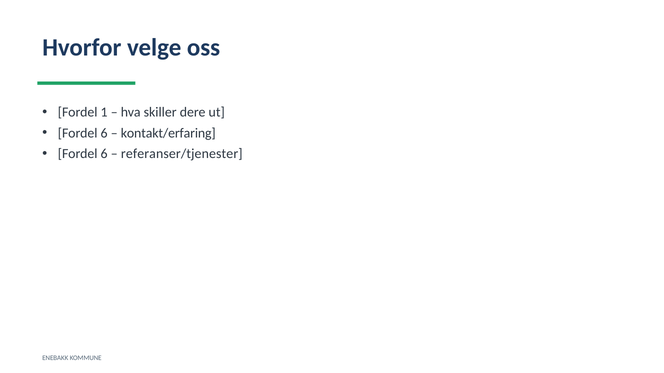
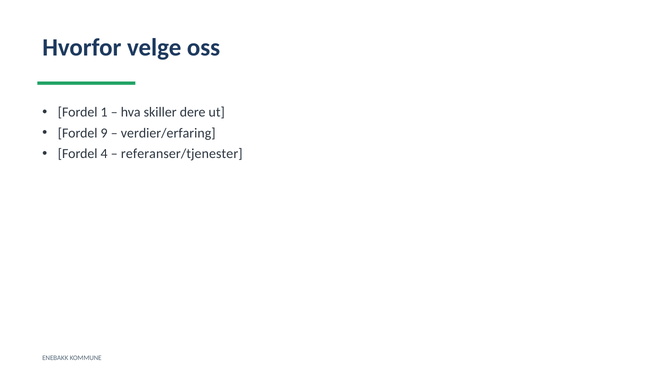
6 at (104, 133): 6 -> 9
kontakt/erfaring: kontakt/erfaring -> verdier/erfaring
6 at (104, 154): 6 -> 4
